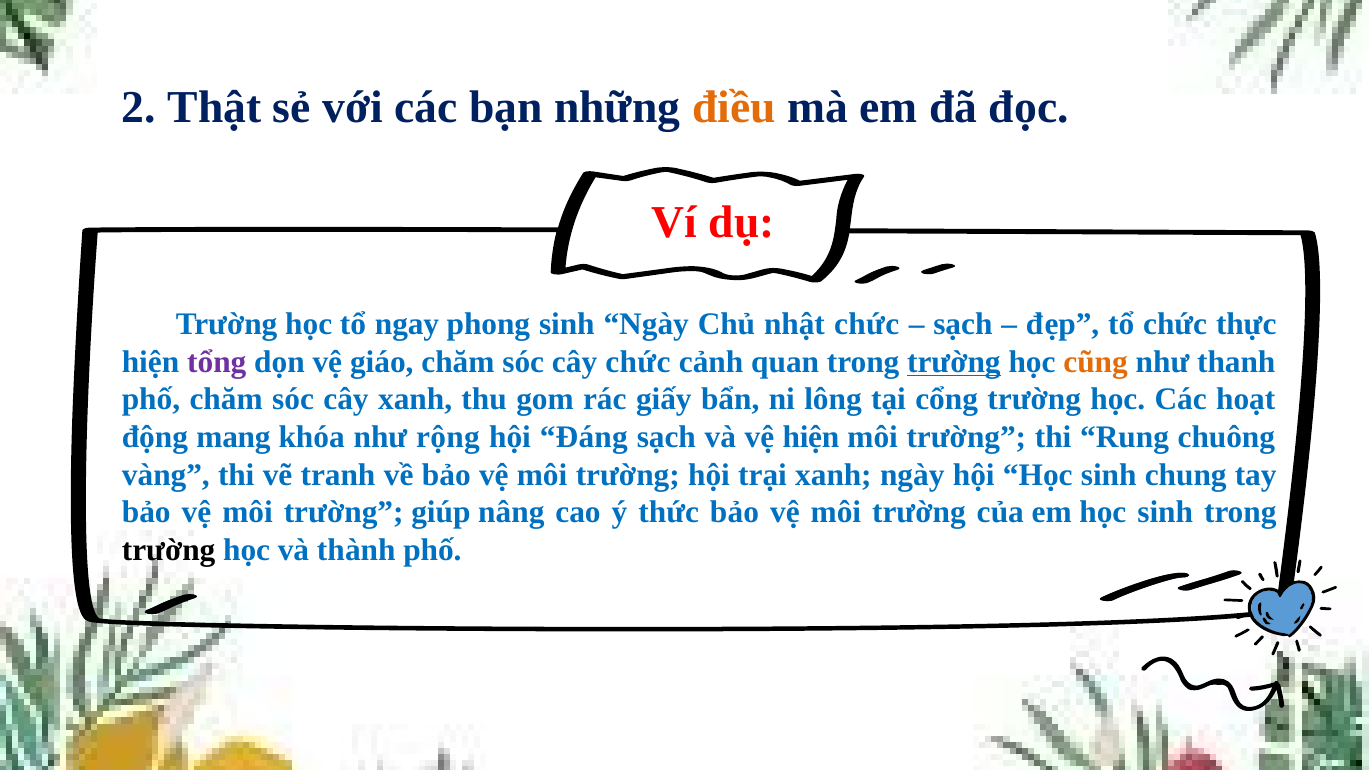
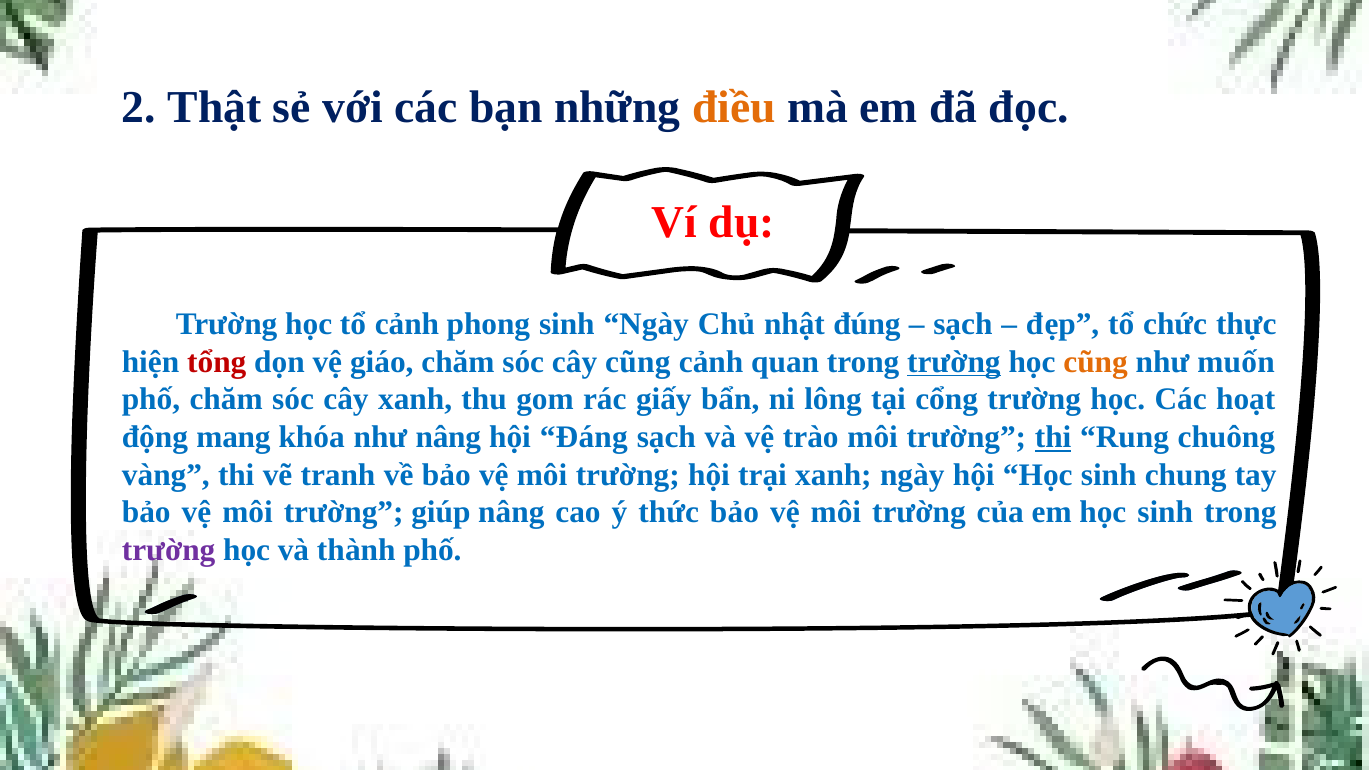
tổ ngay: ngay -> cảnh
nhật chức: chức -> đúng
tổng colour: purple -> red
cây chức: chức -> cũng
thanh: thanh -> muốn
như rộng: rộng -> nâng
vệ hiện: hiện -> trào
thi at (1053, 437) underline: none -> present
trường at (169, 550) colour: black -> purple
